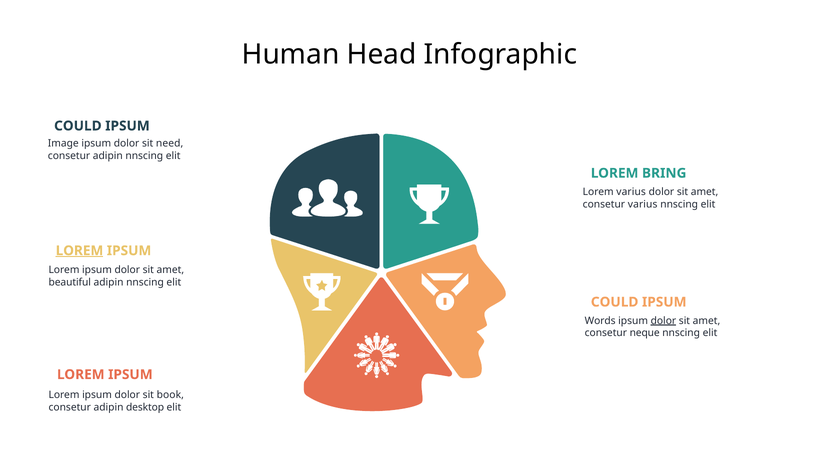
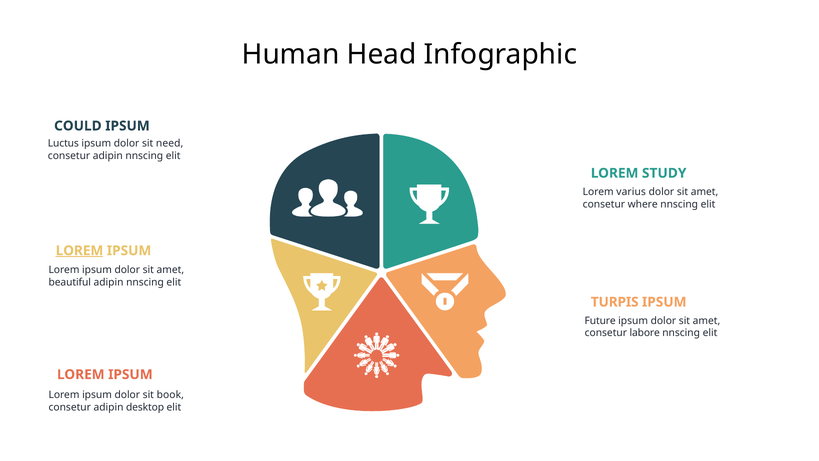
Image: Image -> Luctus
BRING: BRING -> STUDY
consetur varius: varius -> where
COULD at (615, 302): COULD -> TURPIS
Words: Words -> Future
dolor at (663, 320) underline: present -> none
neque: neque -> labore
